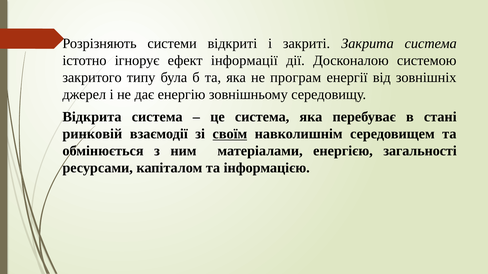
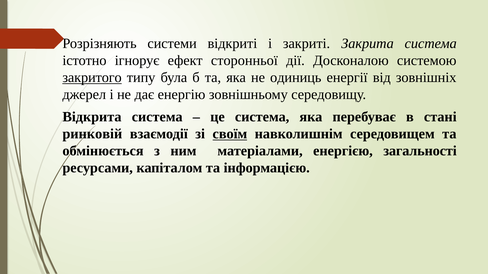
інформації: інформації -> сторонньої
закритого underline: none -> present
програм: програм -> одиниць
